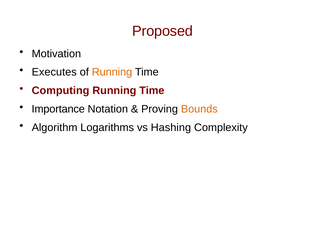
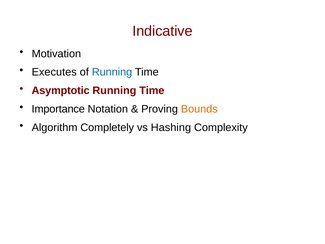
Proposed: Proposed -> Indicative
Running at (112, 72) colour: orange -> blue
Computing: Computing -> Asymptotic
Logarithms: Logarithms -> Completely
